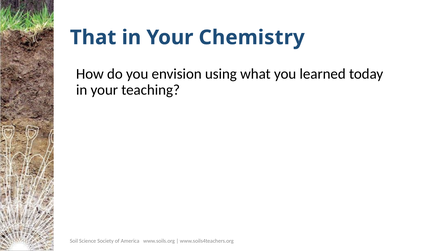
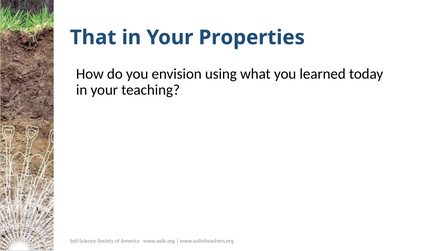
Chemistry: Chemistry -> Properties
